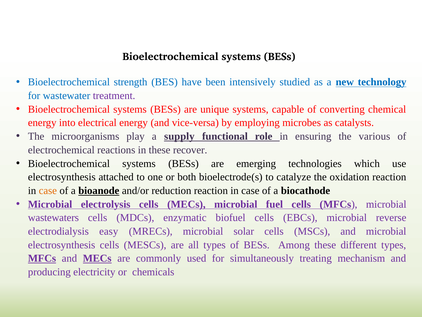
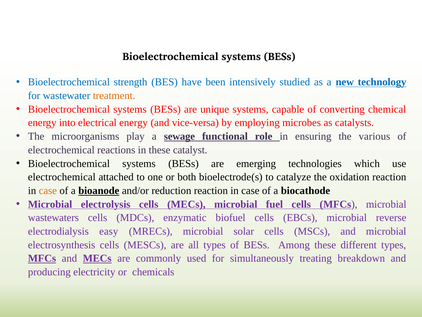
treatment colour: purple -> orange
supply: supply -> sewage
recover: recover -> catalyst
electrosynthesis at (62, 177): electrosynthesis -> electrochemical
mechanism: mechanism -> breakdown
